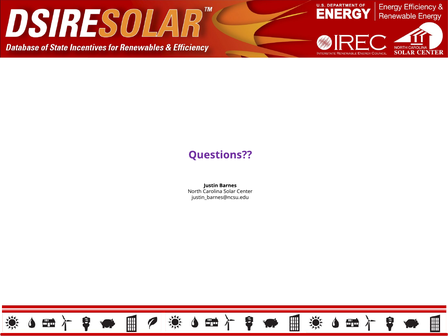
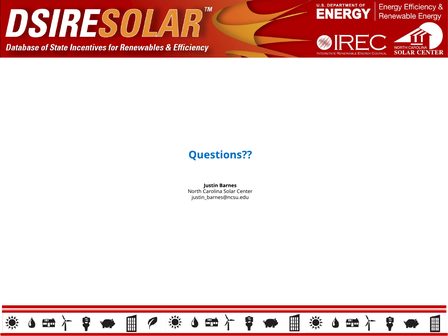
Questions colour: purple -> blue
